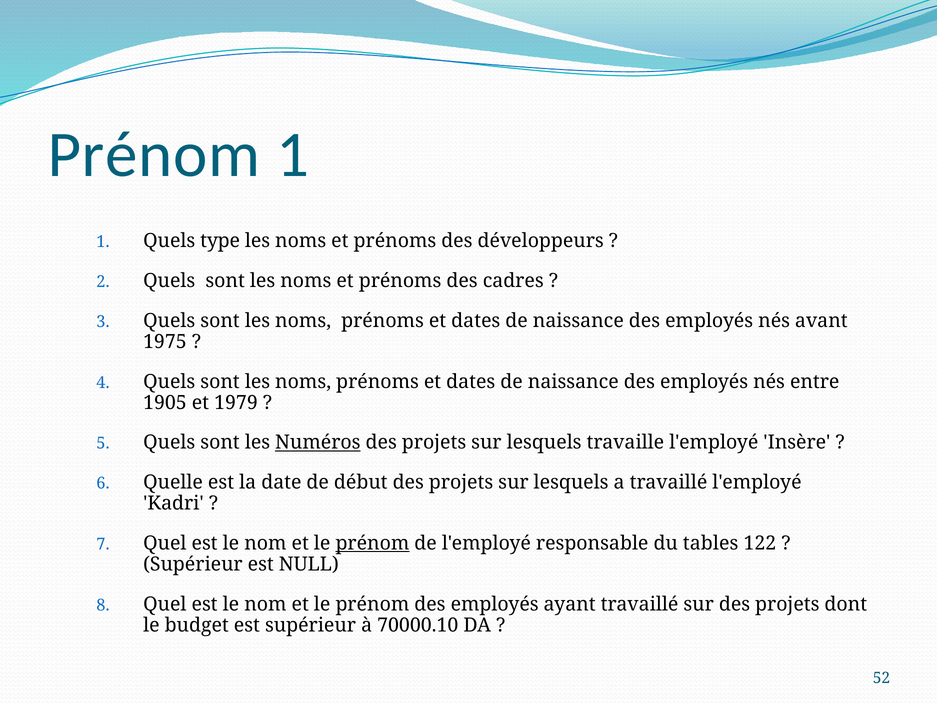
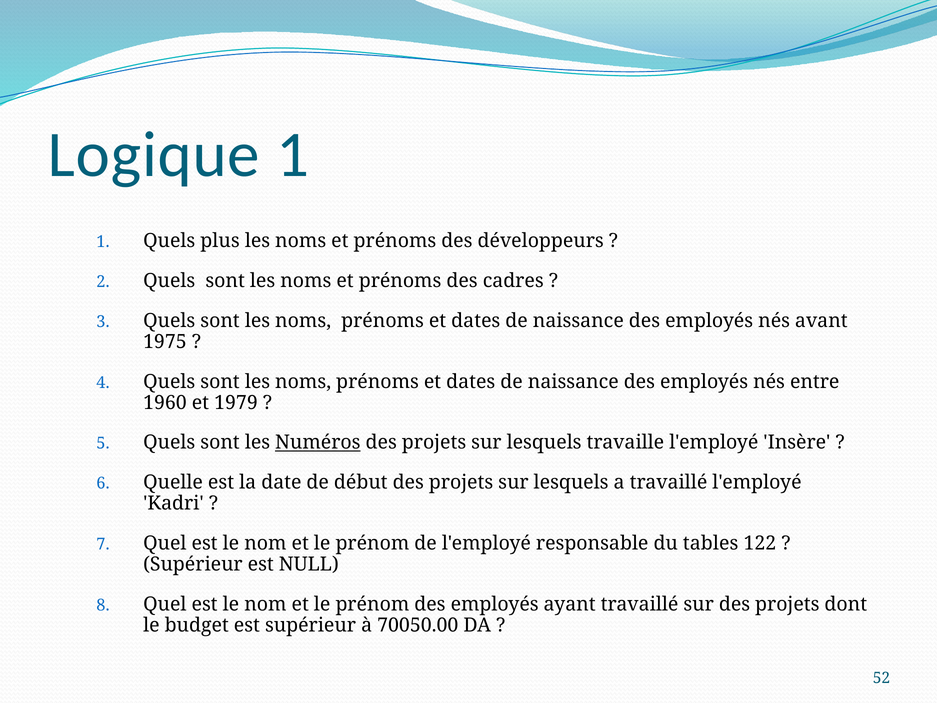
Prénom at (154, 155): Prénom -> Logique
type: type -> plus
1905: 1905 -> 1960
prénom at (372, 543) underline: present -> none
70000.10: 70000.10 -> 70050.00
